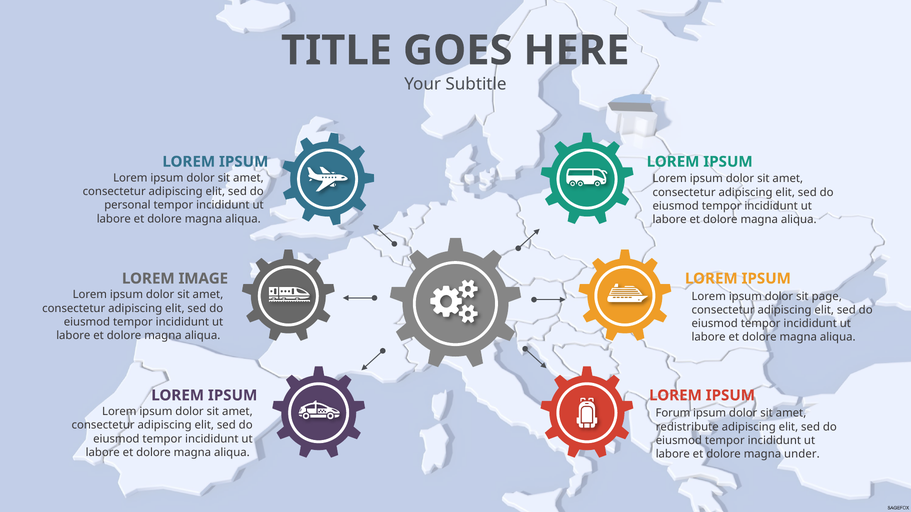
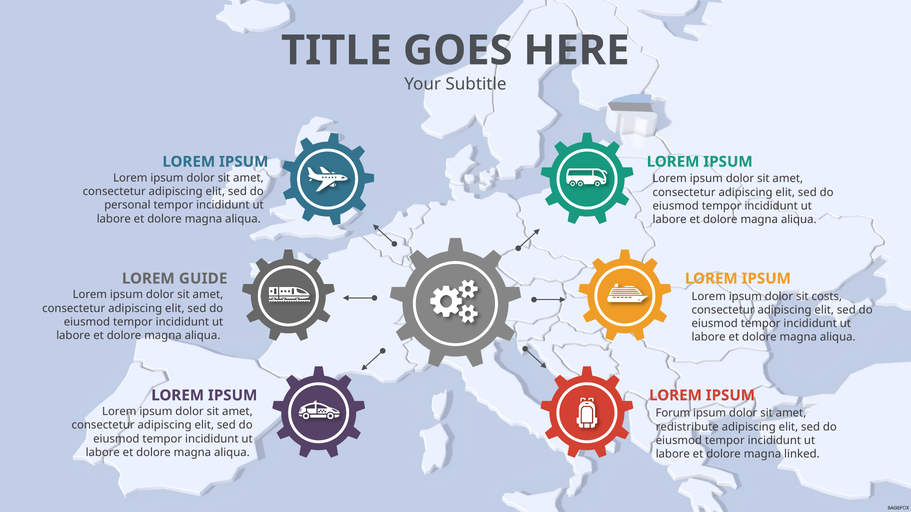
IMAGE: IMAGE -> GUIDE
page: page -> costs
under: under -> linked
